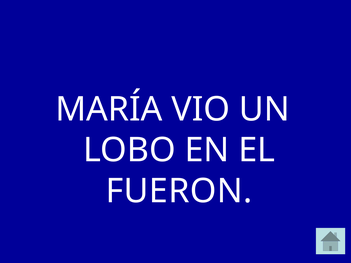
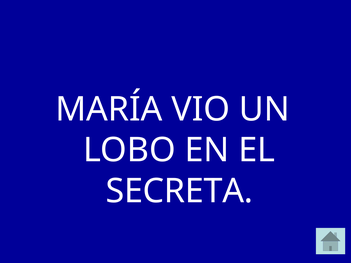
FUERON: FUERON -> SECRETA
